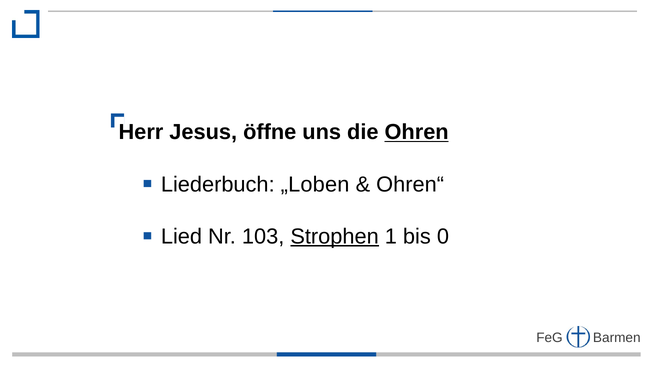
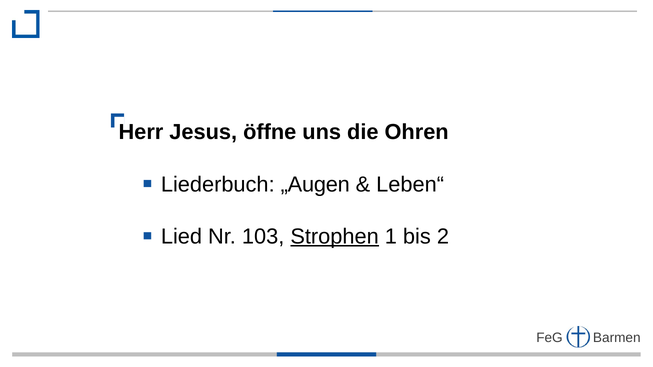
Ohren underline: present -> none
„Loben: „Loben -> „Augen
Ohren“: Ohren“ -> Leben“
0: 0 -> 2
